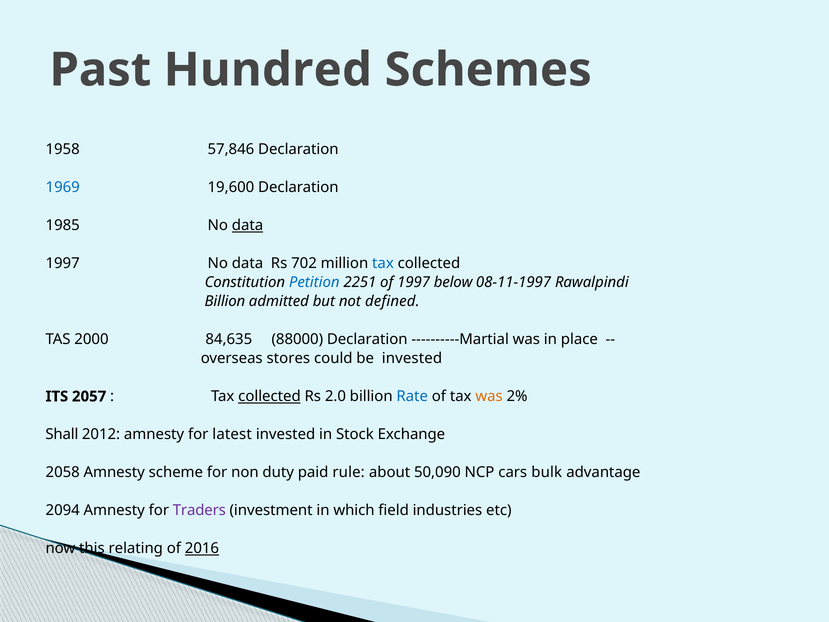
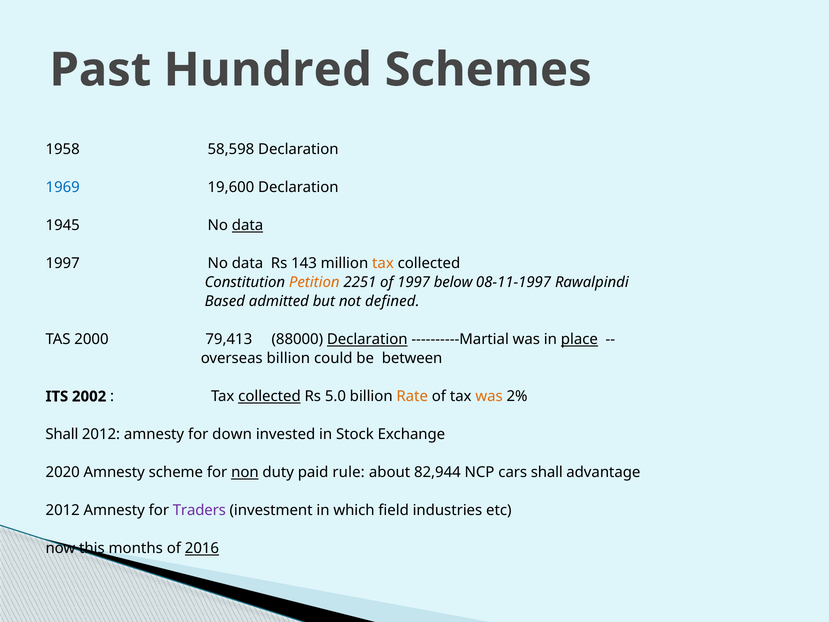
57,846: 57,846 -> 58,598
1985: 1985 -> 1945
702: 702 -> 143
tax at (383, 263) colour: blue -> orange
Petition colour: blue -> orange
Billion at (225, 301): Billion -> Based
84,635: 84,635 -> 79,413
Declaration at (367, 339) underline: none -> present
place underline: none -> present
overseas stores: stores -> billion
be invested: invested -> between
2057: 2057 -> 2002
2.0: 2.0 -> 5.0
Rate colour: blue -> orange
latest: latest -> down
2058: 2058 -> 2020
non underline: none -> present
50,090: 50,090 -> 82,944
cars bulk: bulk -> shall
2094 at (63, 510): 2094 -> 2012
relating: relating -> months
